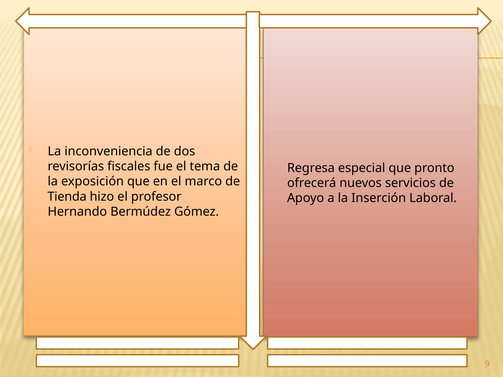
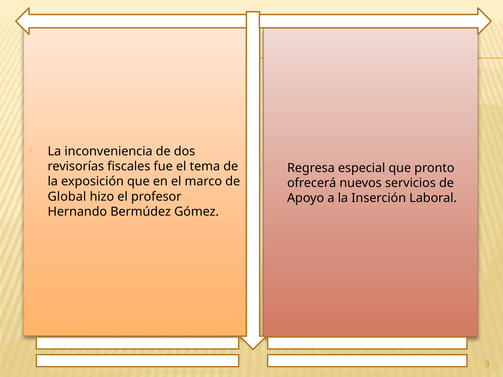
Tienda: Tienda -> Global
